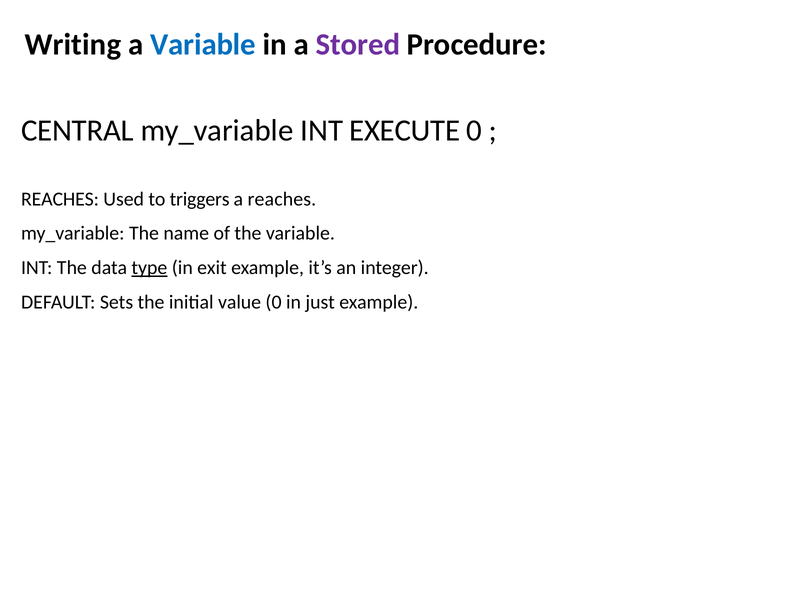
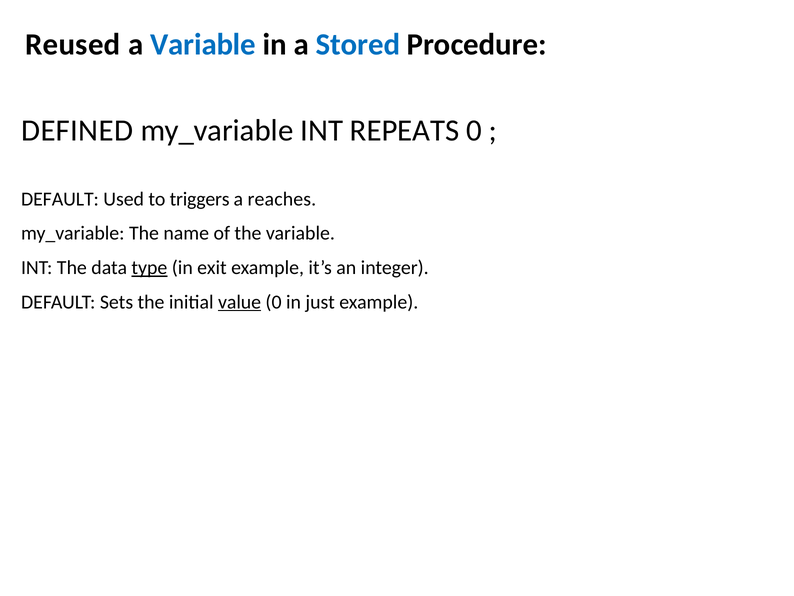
Writing: Writing -> Reused
Stored colour: purple -> blue
CENTRAL: CENTRAL -> DEFINED
EXECUTE: EXECUTE -> REPEATS
REACHES at (60, 199): REACHES -> DEFAULT
value underline: none -> present
